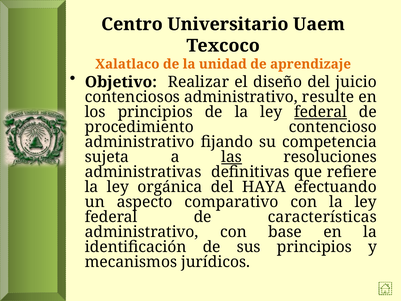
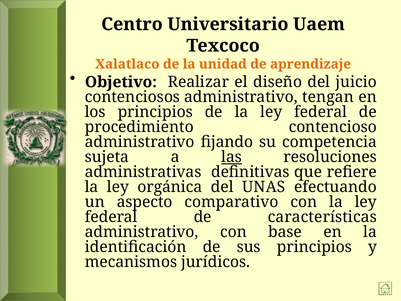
resulte: resulte -> tengan
federal at (321, 112) underline: present -> none
HAYA: HAYA -> UNAS
